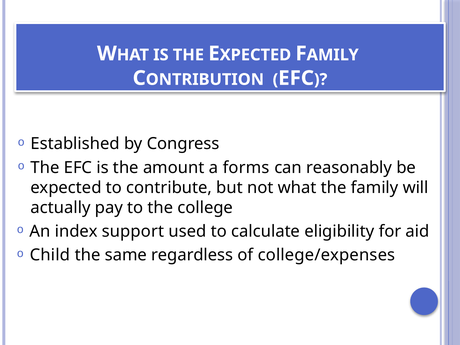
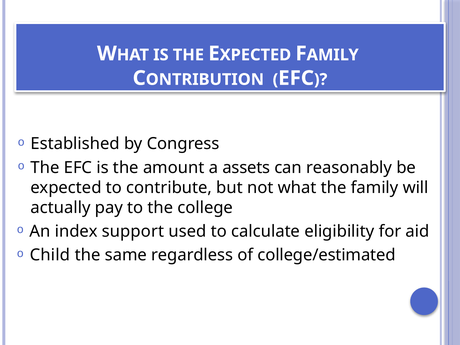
forms: forms -> assets
college/expenses: college/expenses -> college/estimated
